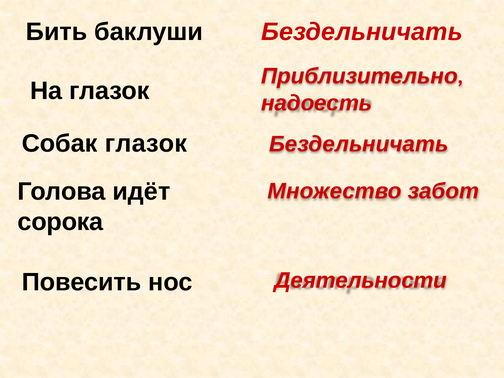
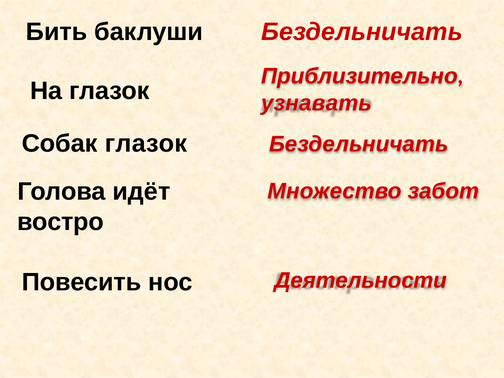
надоесть: надоесть -> узнавать
сорока: сорока -> востро
